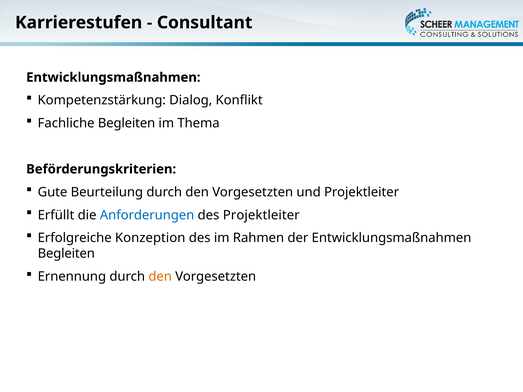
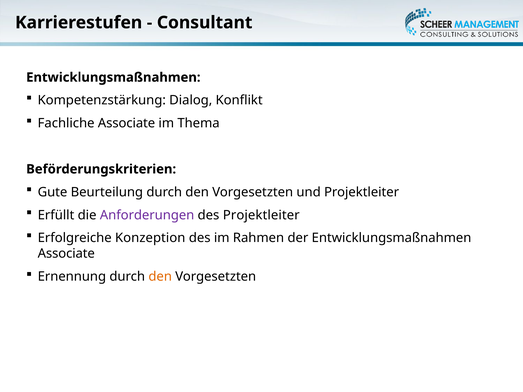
Fachliche Begleiten: Begleiten -> Associate
Anforderungen colour: blue -> purple
Begleiten at (66, 254): Begleiten -> Associate
